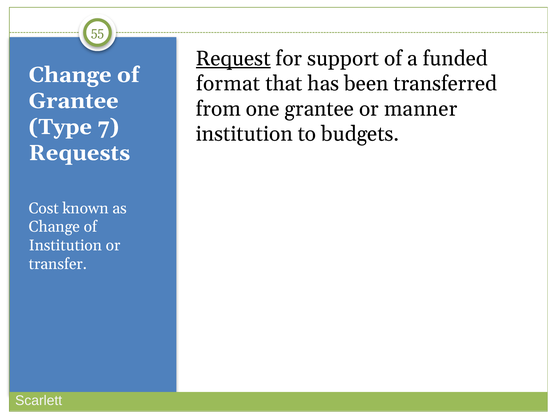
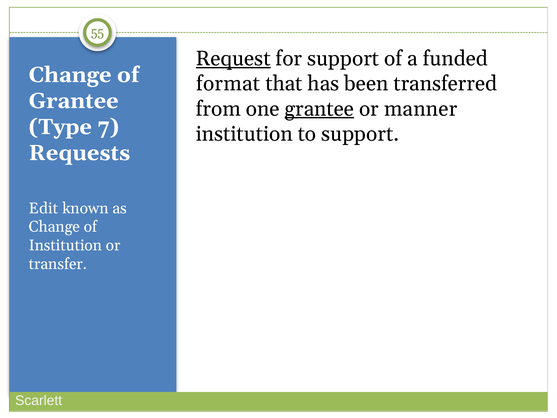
grantee at (319, 109) underline: none -> present
to budgets: budgets -> support
Cost: Cost -> Edit
